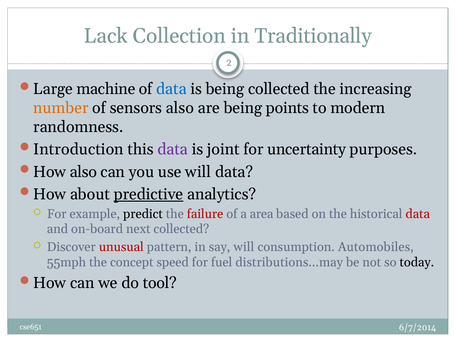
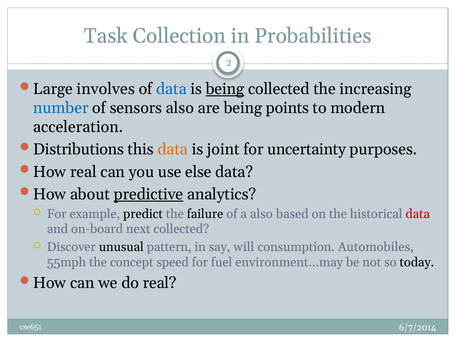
Lack: Lack -> Task
Traditionally: Traditionally -> Probabilities
machine: machine -> involves
being at (225, 89) underline: none -> present
number colour: orange -> blue
randomness: randomness -> acceleration
Introduction: Introduction -> Distributions
data at (173, 149) colour: purple -> orange
How also: also -> real
use will: will -> else
failure colour: red -> black
a area: area -> also
unusual colour: red -> black
distributions...may: distributions...may -> environment...may
do tool: tool -> real
